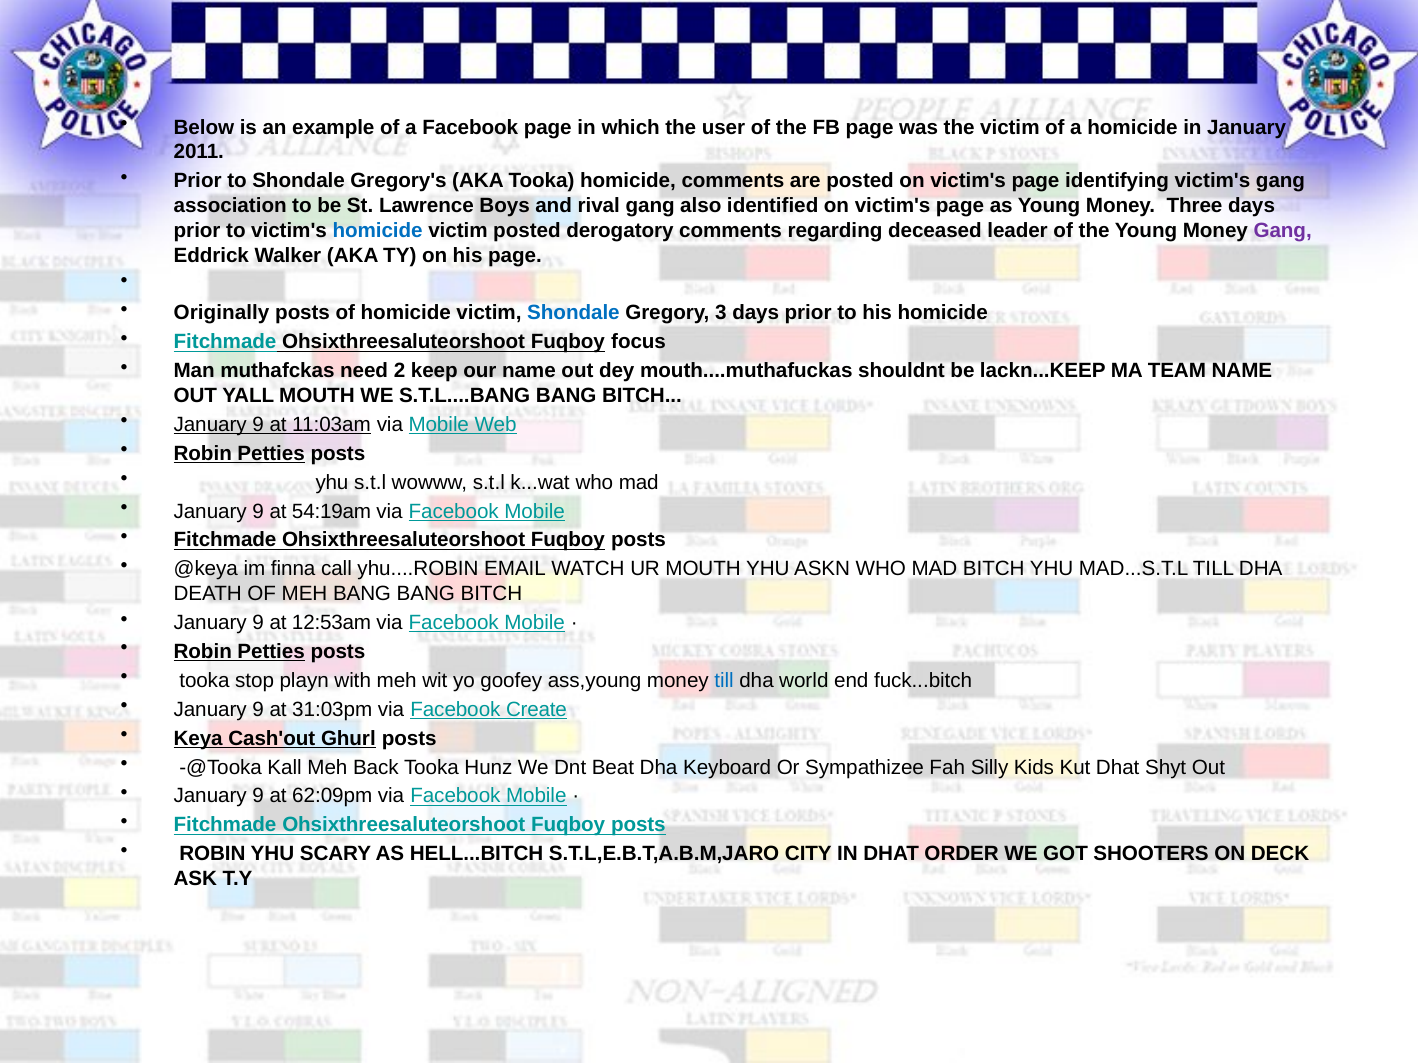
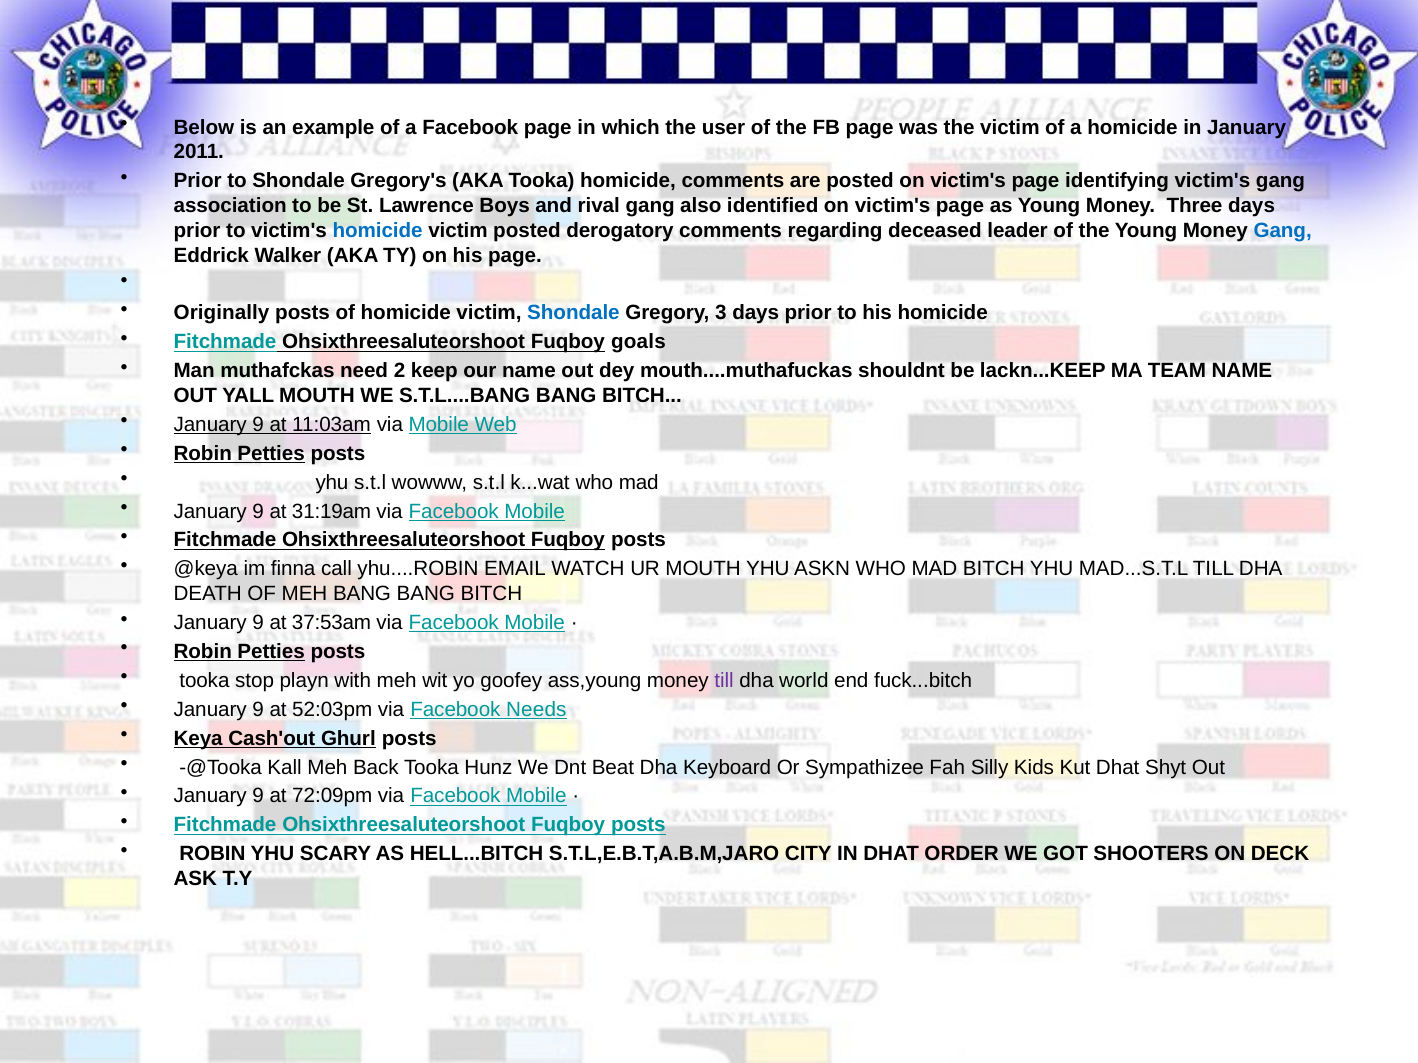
Gang at (1283, 231) colour: purple -> blue
focus: focus -> goals
54:19am: 54:19am -> 31:19am
12:53am: 12:53am -> 37:53am
till at (724, 681) colour: blue -> purple
31:03pm: 31:03pm -> 52:03pm
Create: Create -> Needs
62:09pm: 62:09pm -> 72:09pm
